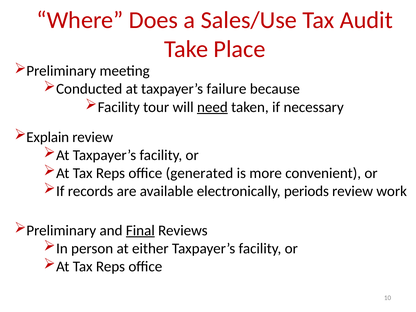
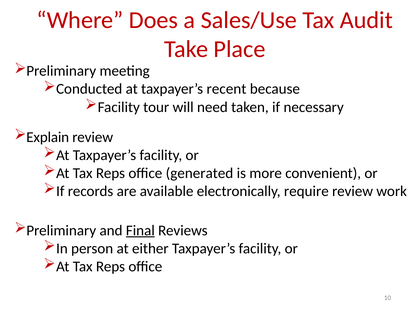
failure: failure -> recent
need underline: present -> none
periods: periods -> require
